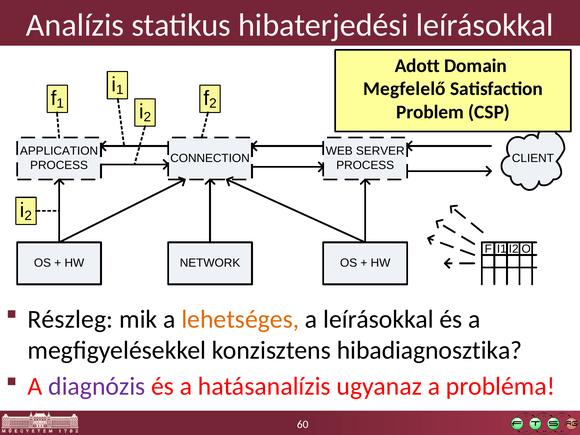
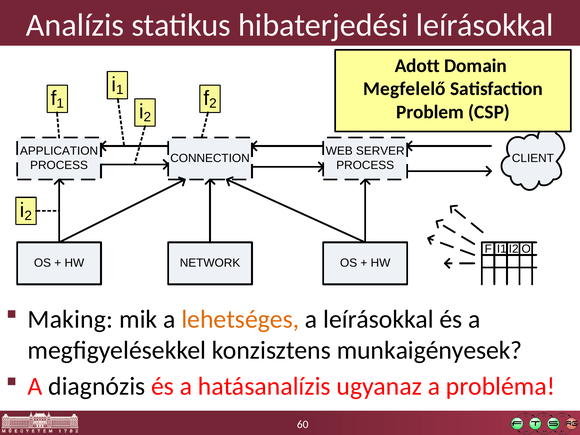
Részleg: Részleg -> Making
hibadiagnosztika: hibadiagnosztika -> munkaigényesek
diagnózis colour: purple -> black
